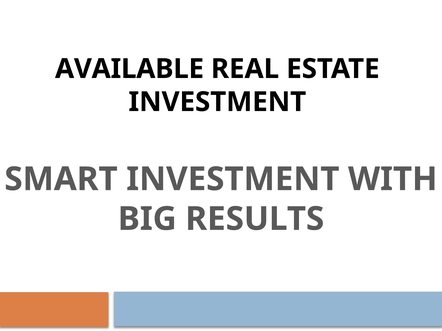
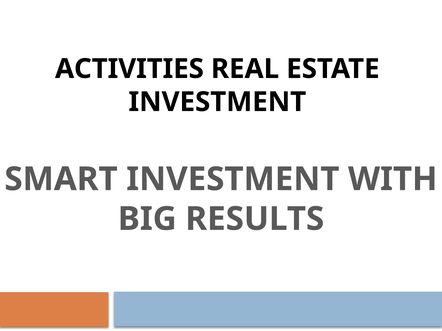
AVAILABLE: AVAILABLE -> ACTIVITIES
